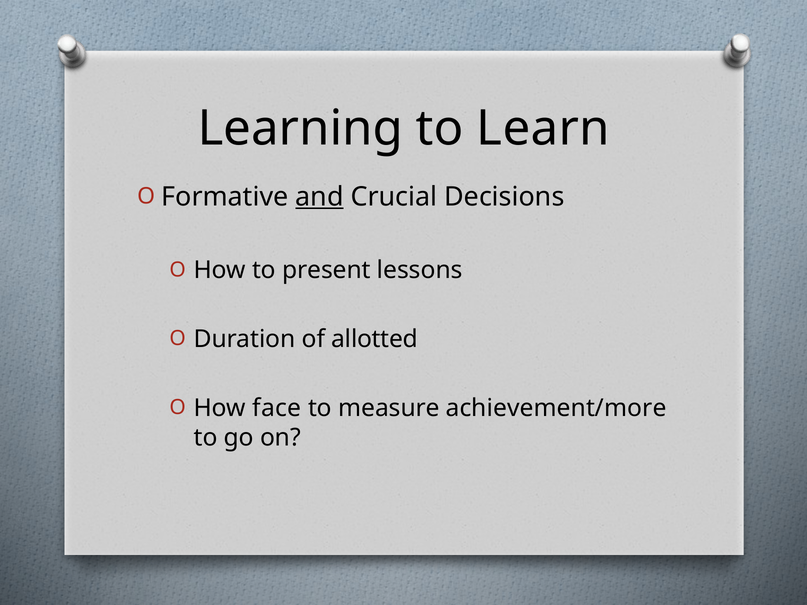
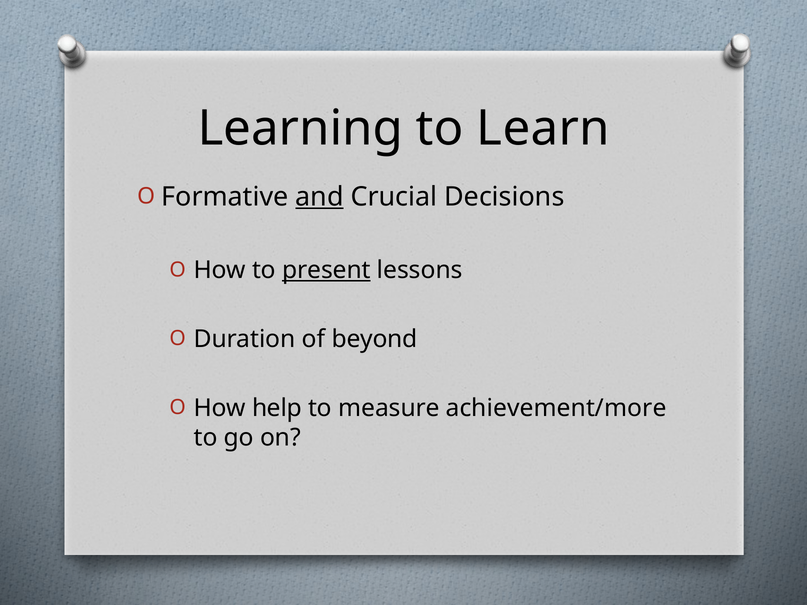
present underline: none -> present
allotted: allotted -> beyond
face: face -> help
